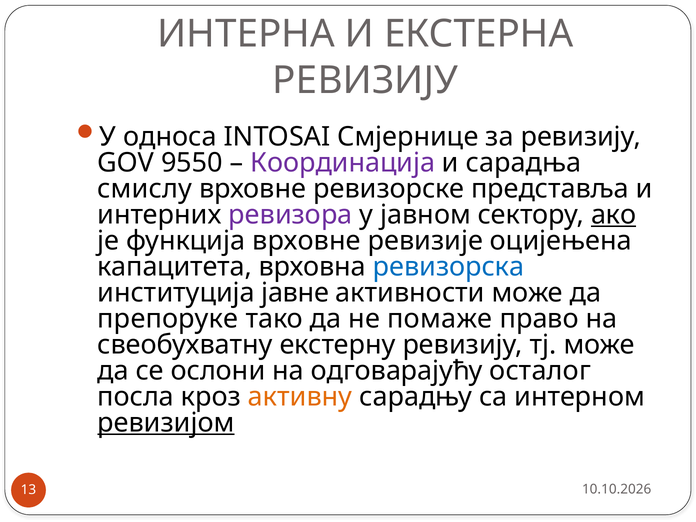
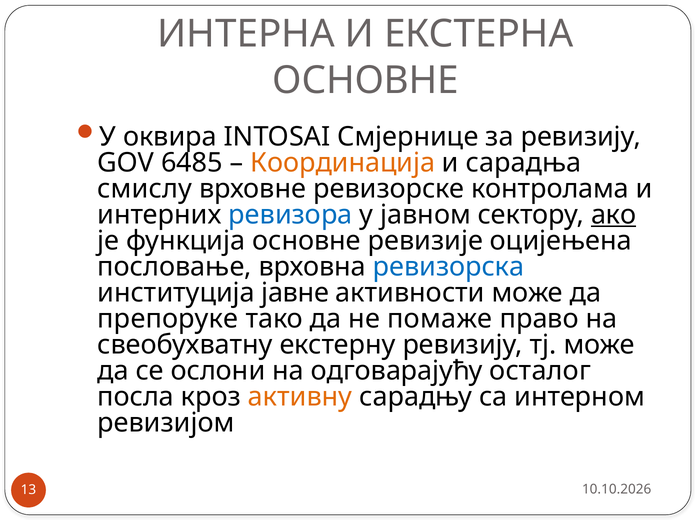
РЕВИЗИЈУ at (365, 80): РЕВИЗИЈУ -> ОСНОВНЕ
односа: односа -> оквира
9550: 9550 -> 6485
Координација colour: purple -> orange
представља: представља -> контролама
ревизора colour: purple -> blue
функција врховне: врховне -> основне
капацитета: капацитета -> пословање
ревизијом underline: present -> none
